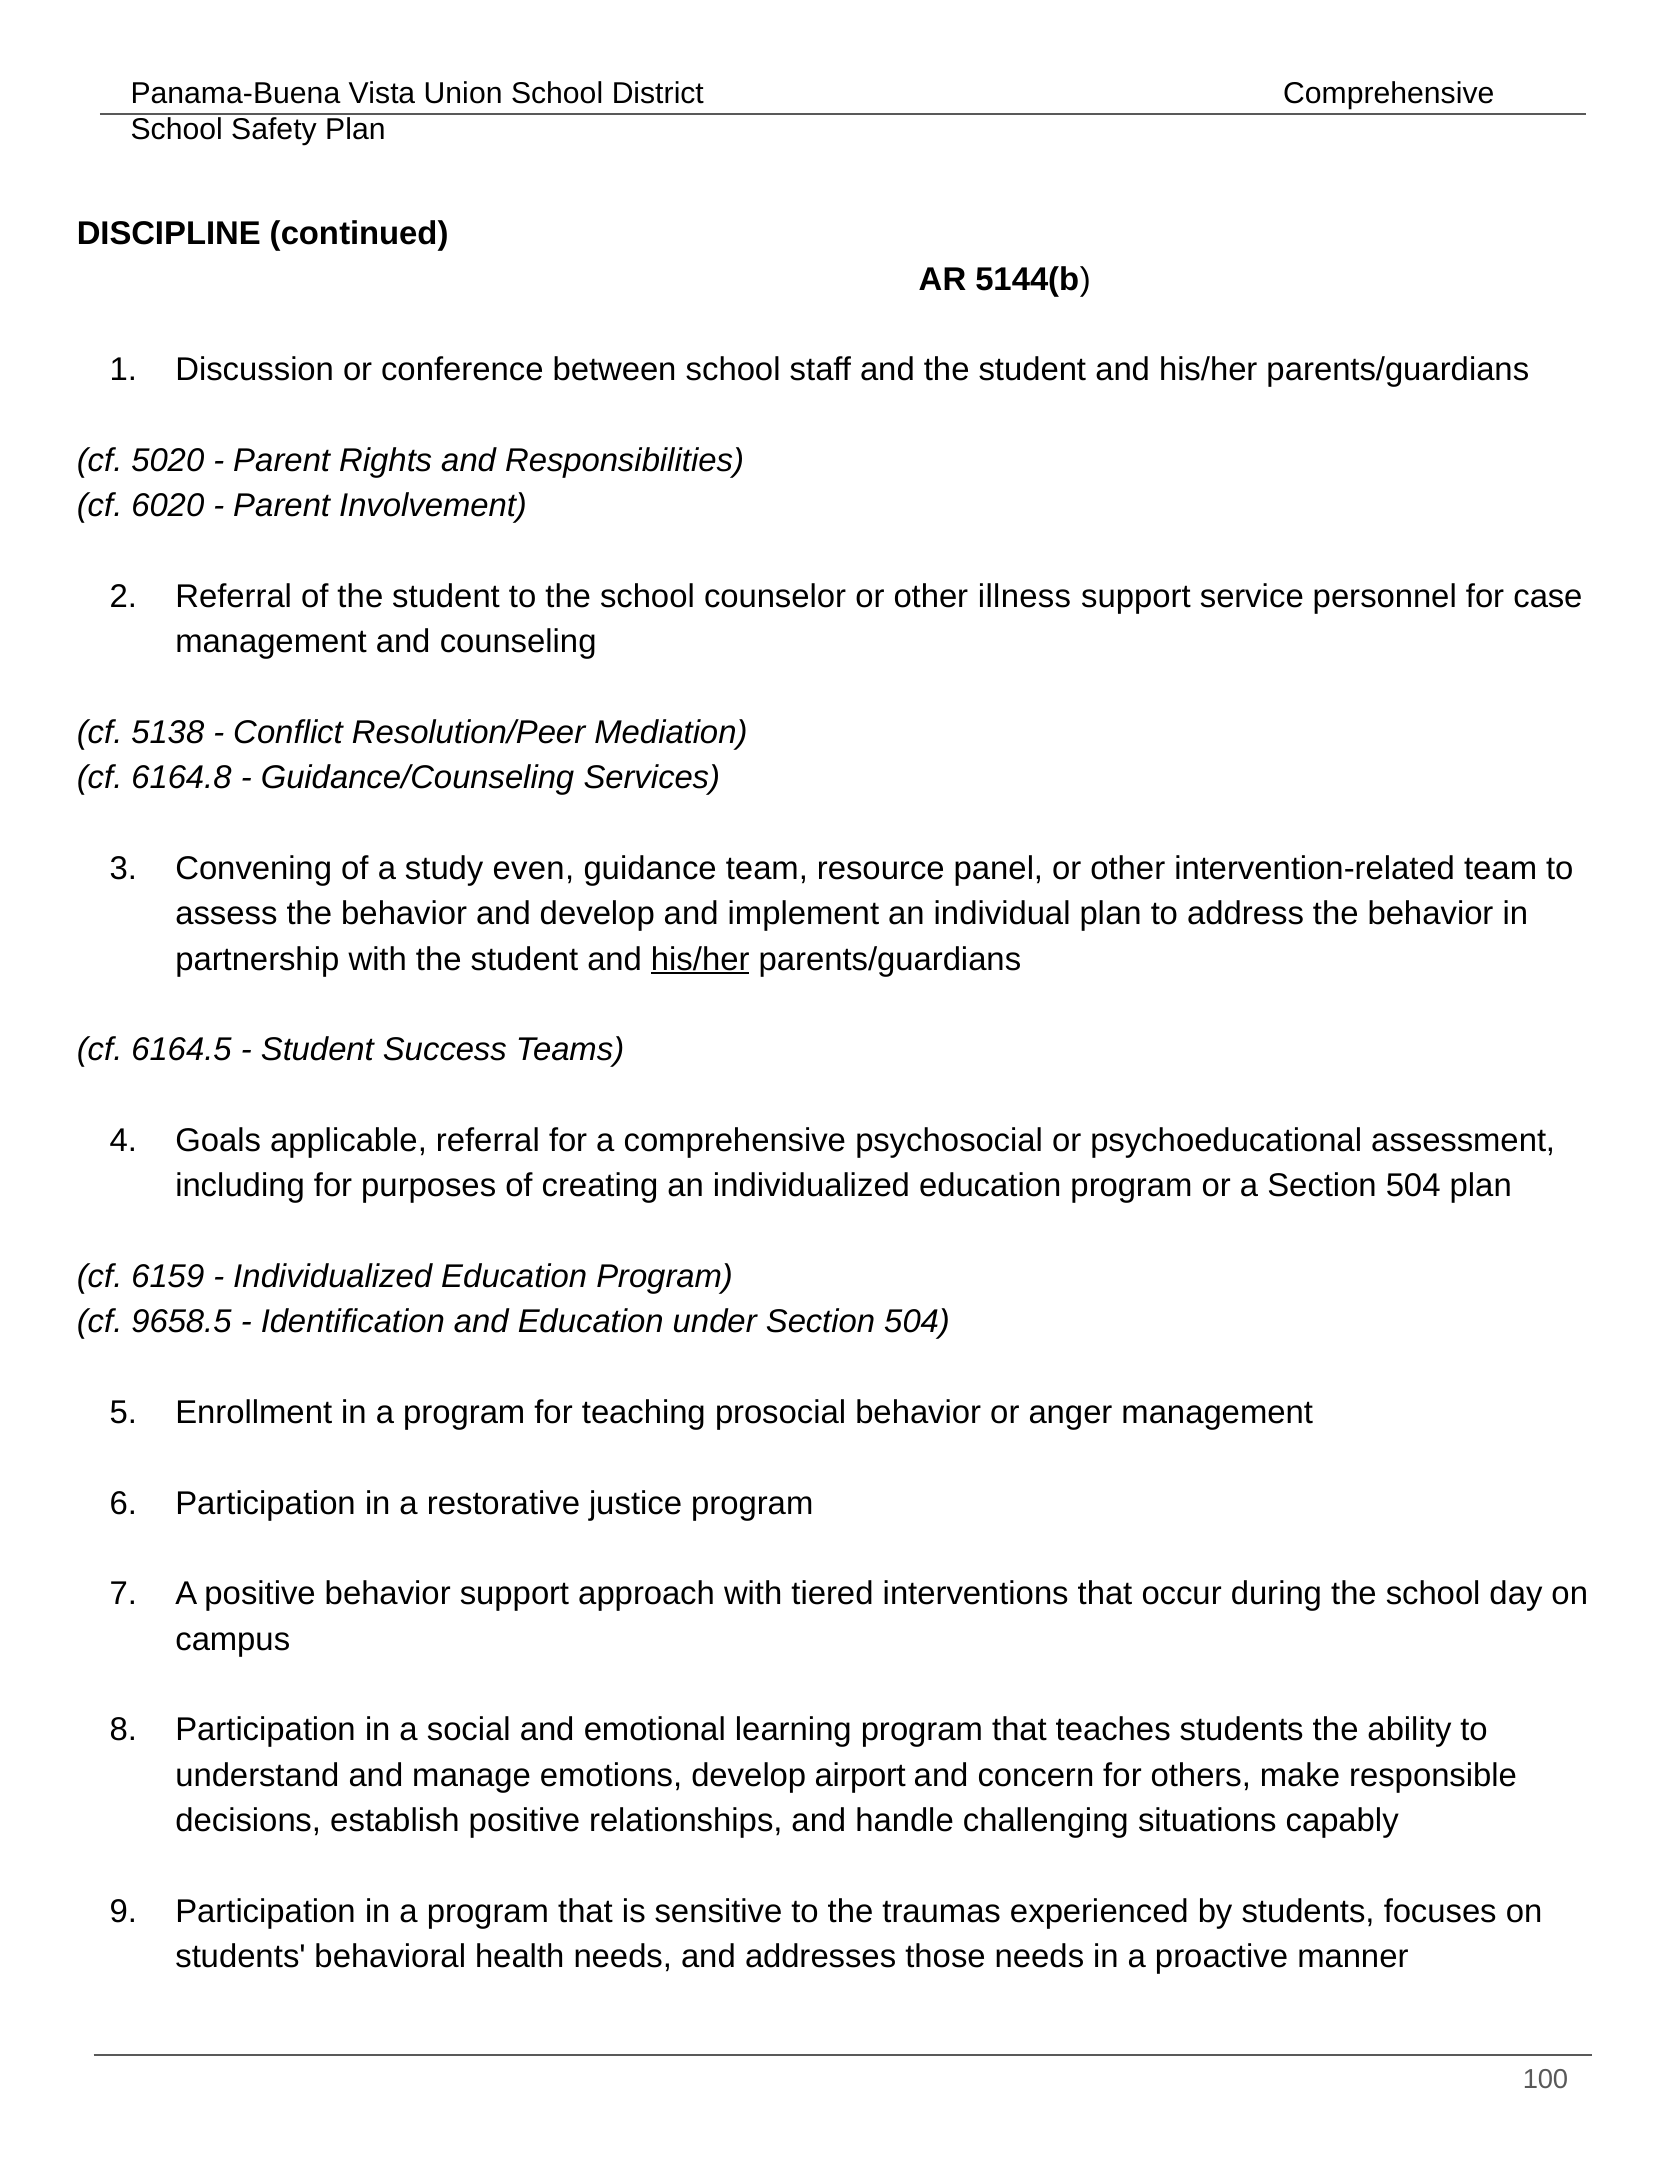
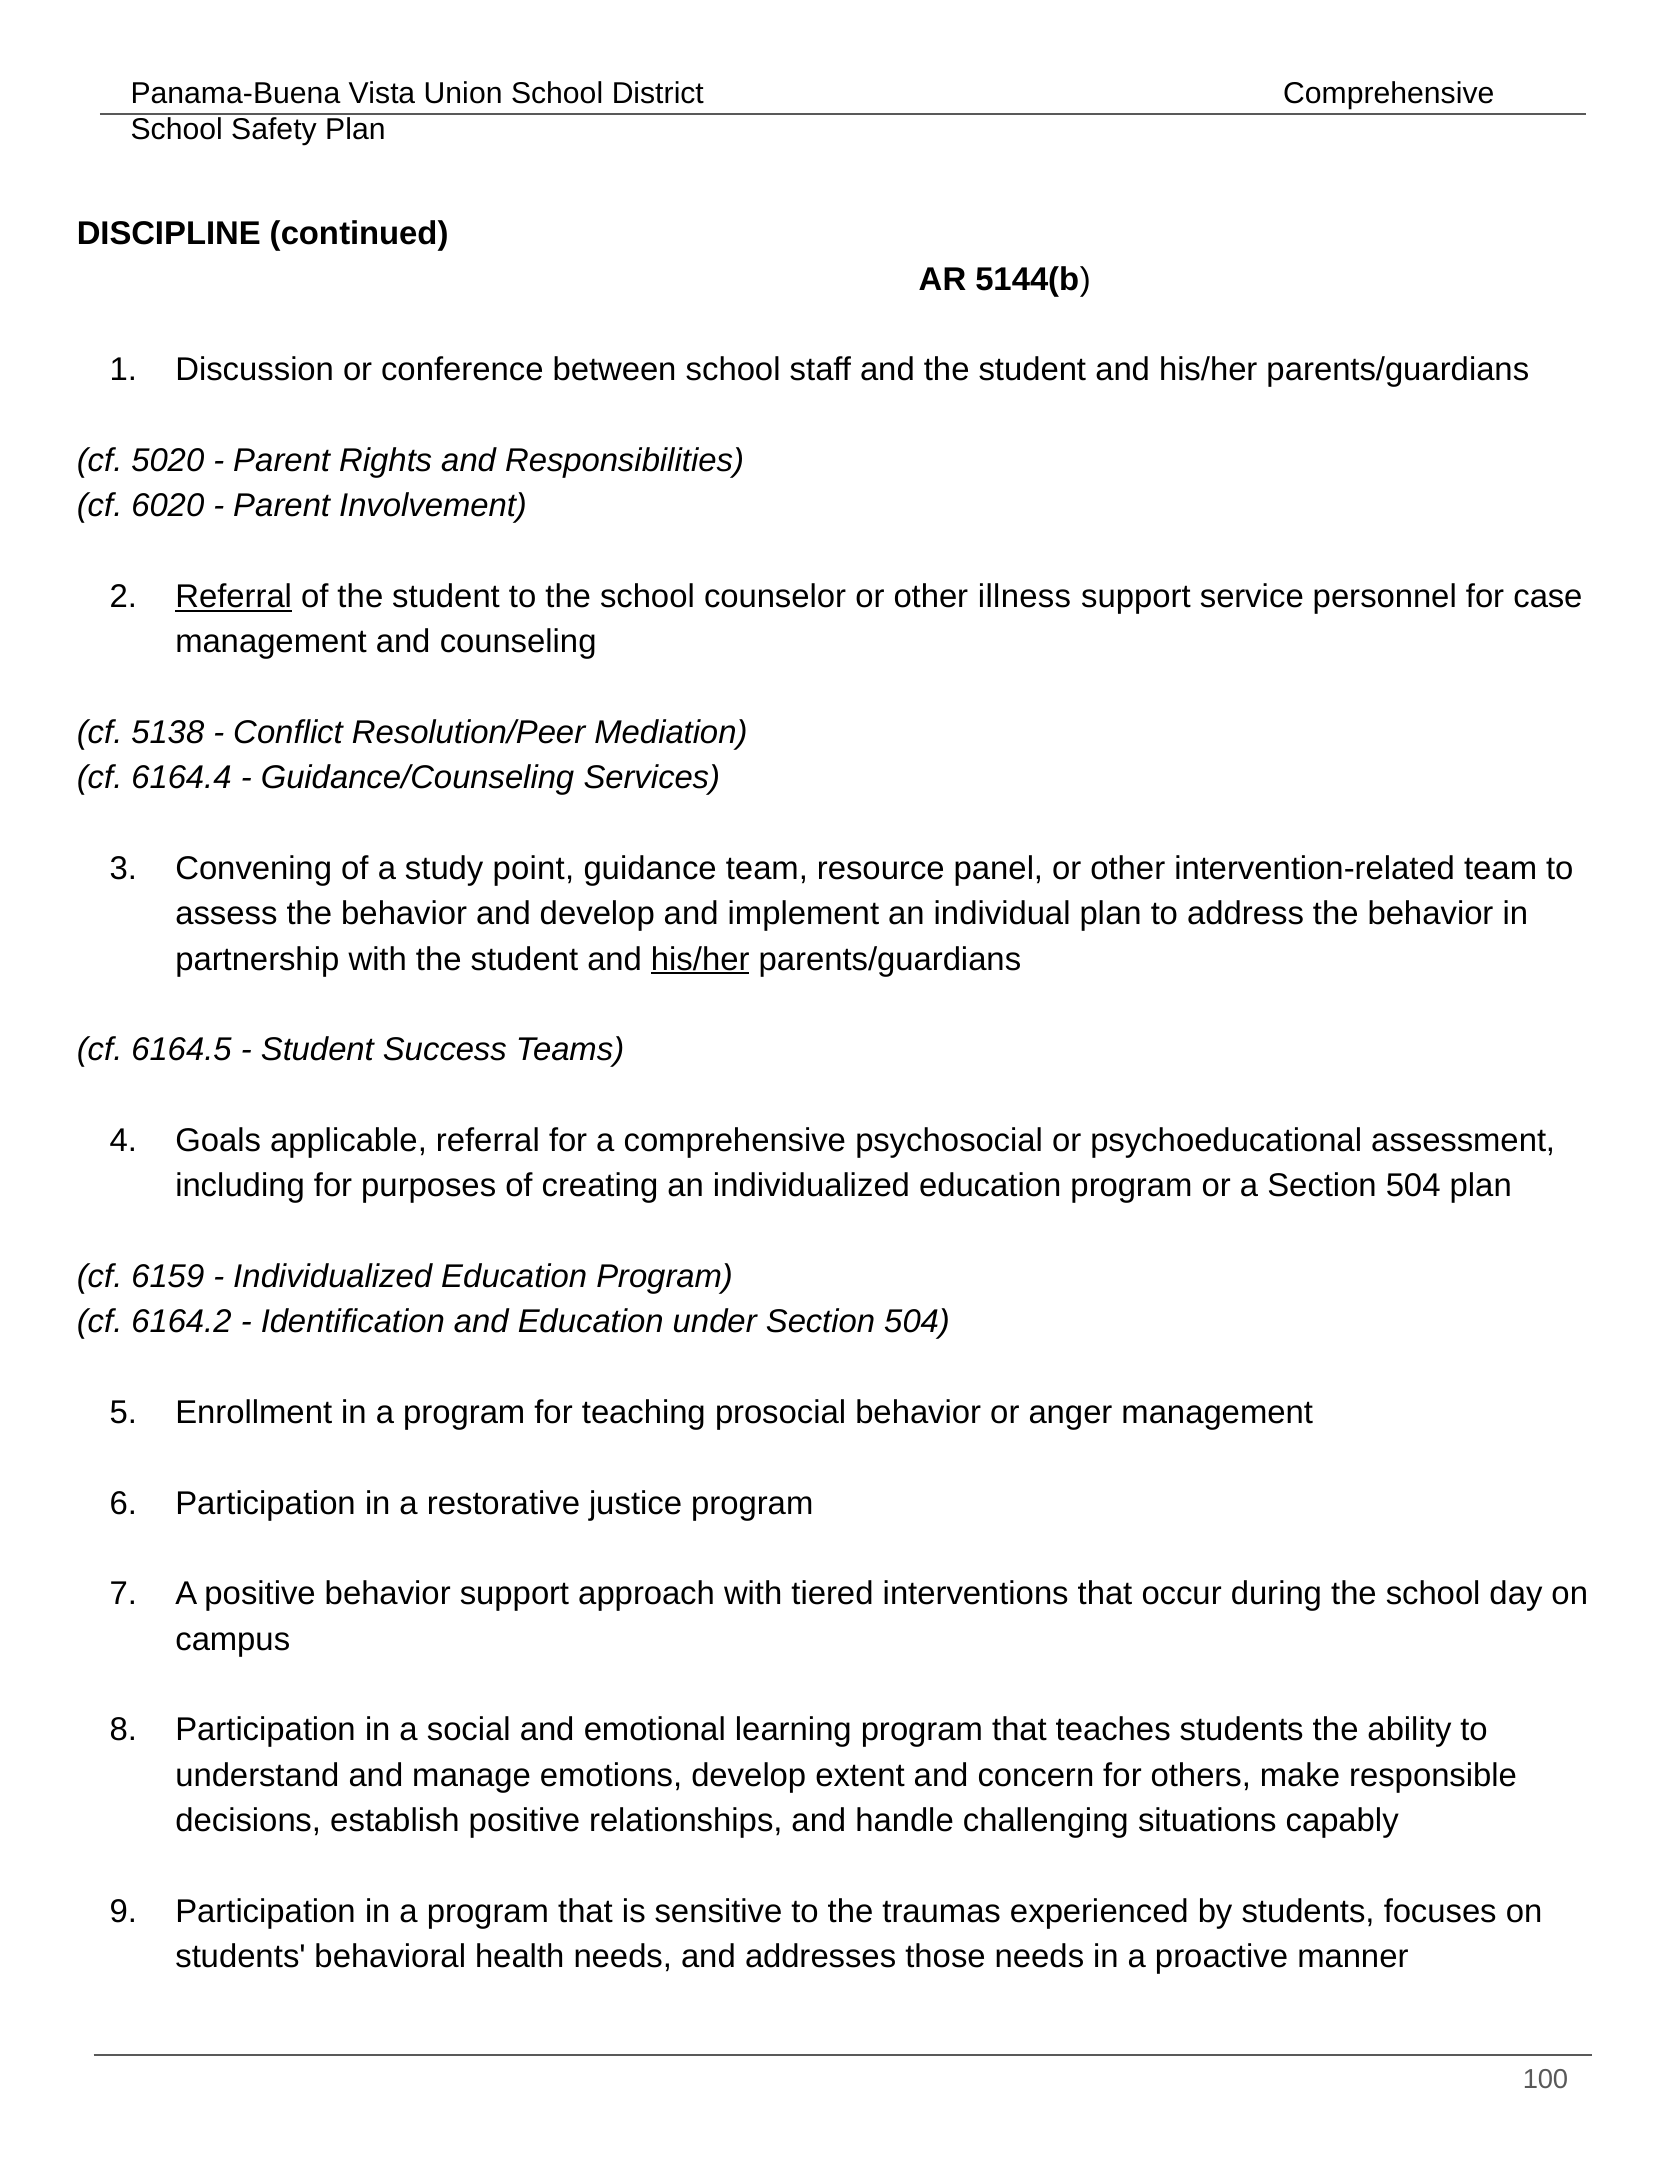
Referral at (234, 597) underline: none -> present
6164.8: 6164.8 -> 6164.4
even: even -> point
9658.5: 9658.5 -> 6164.2
airport: airport -> extent
